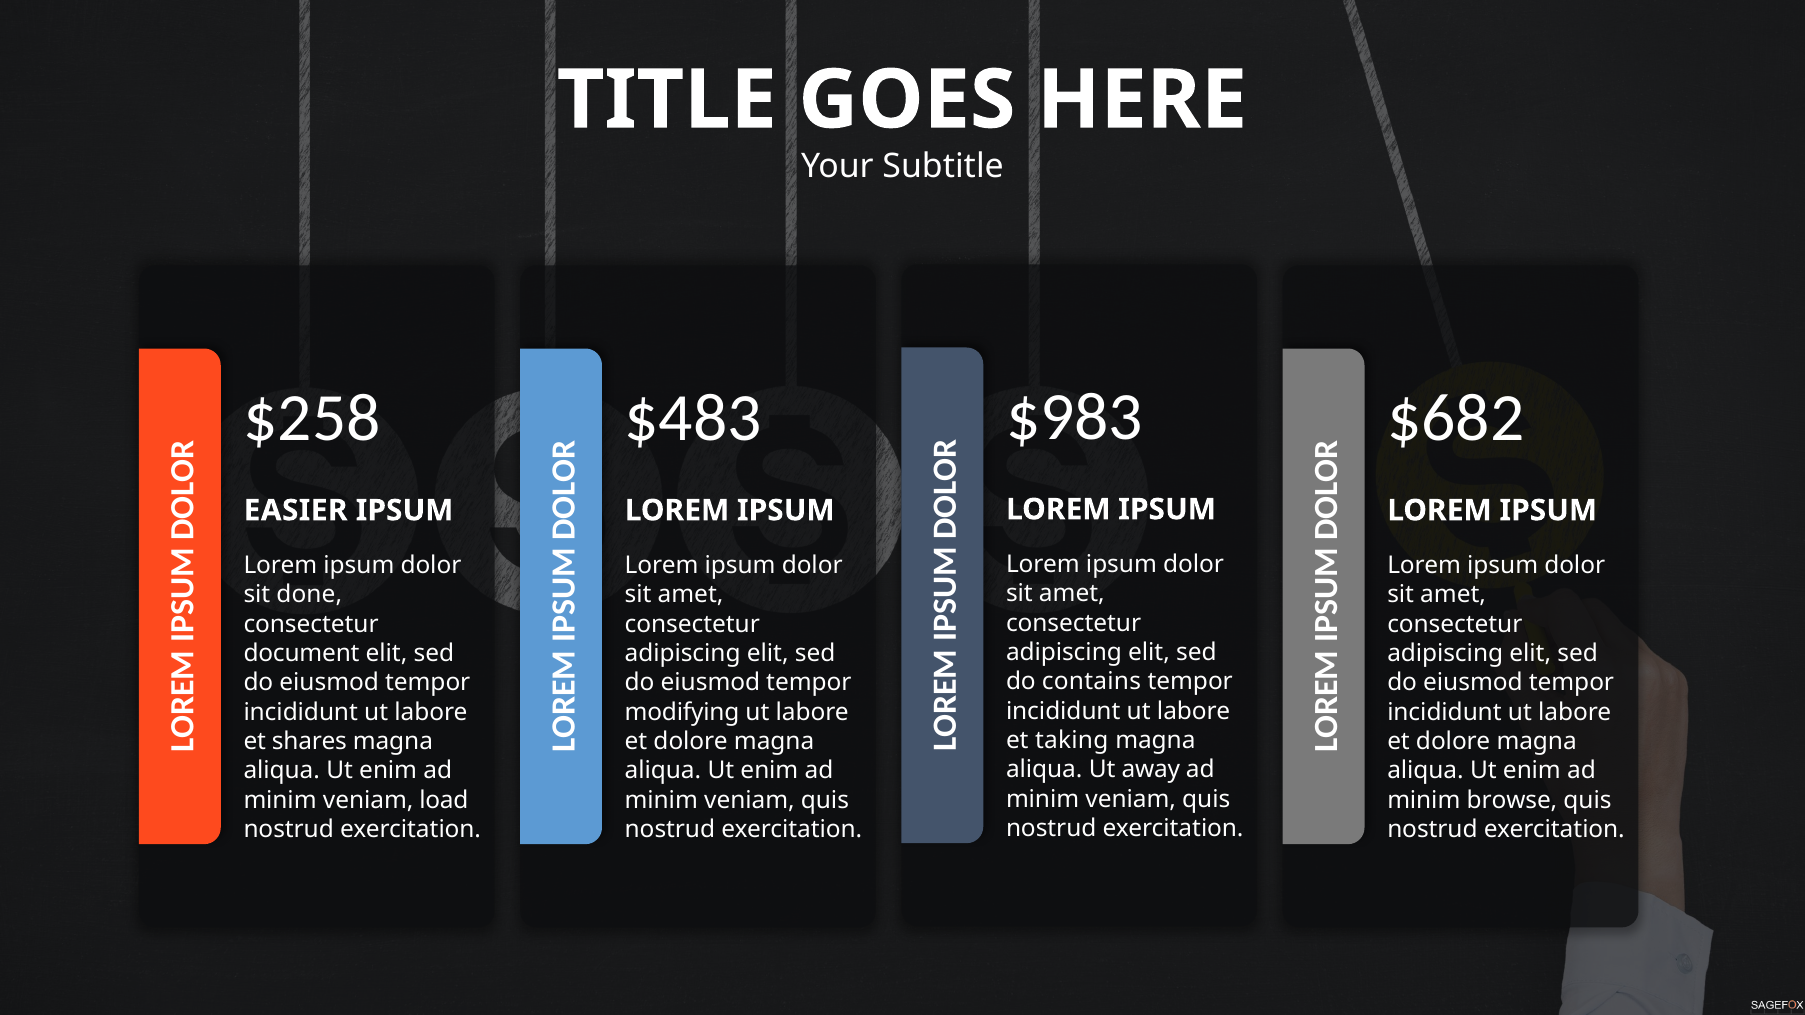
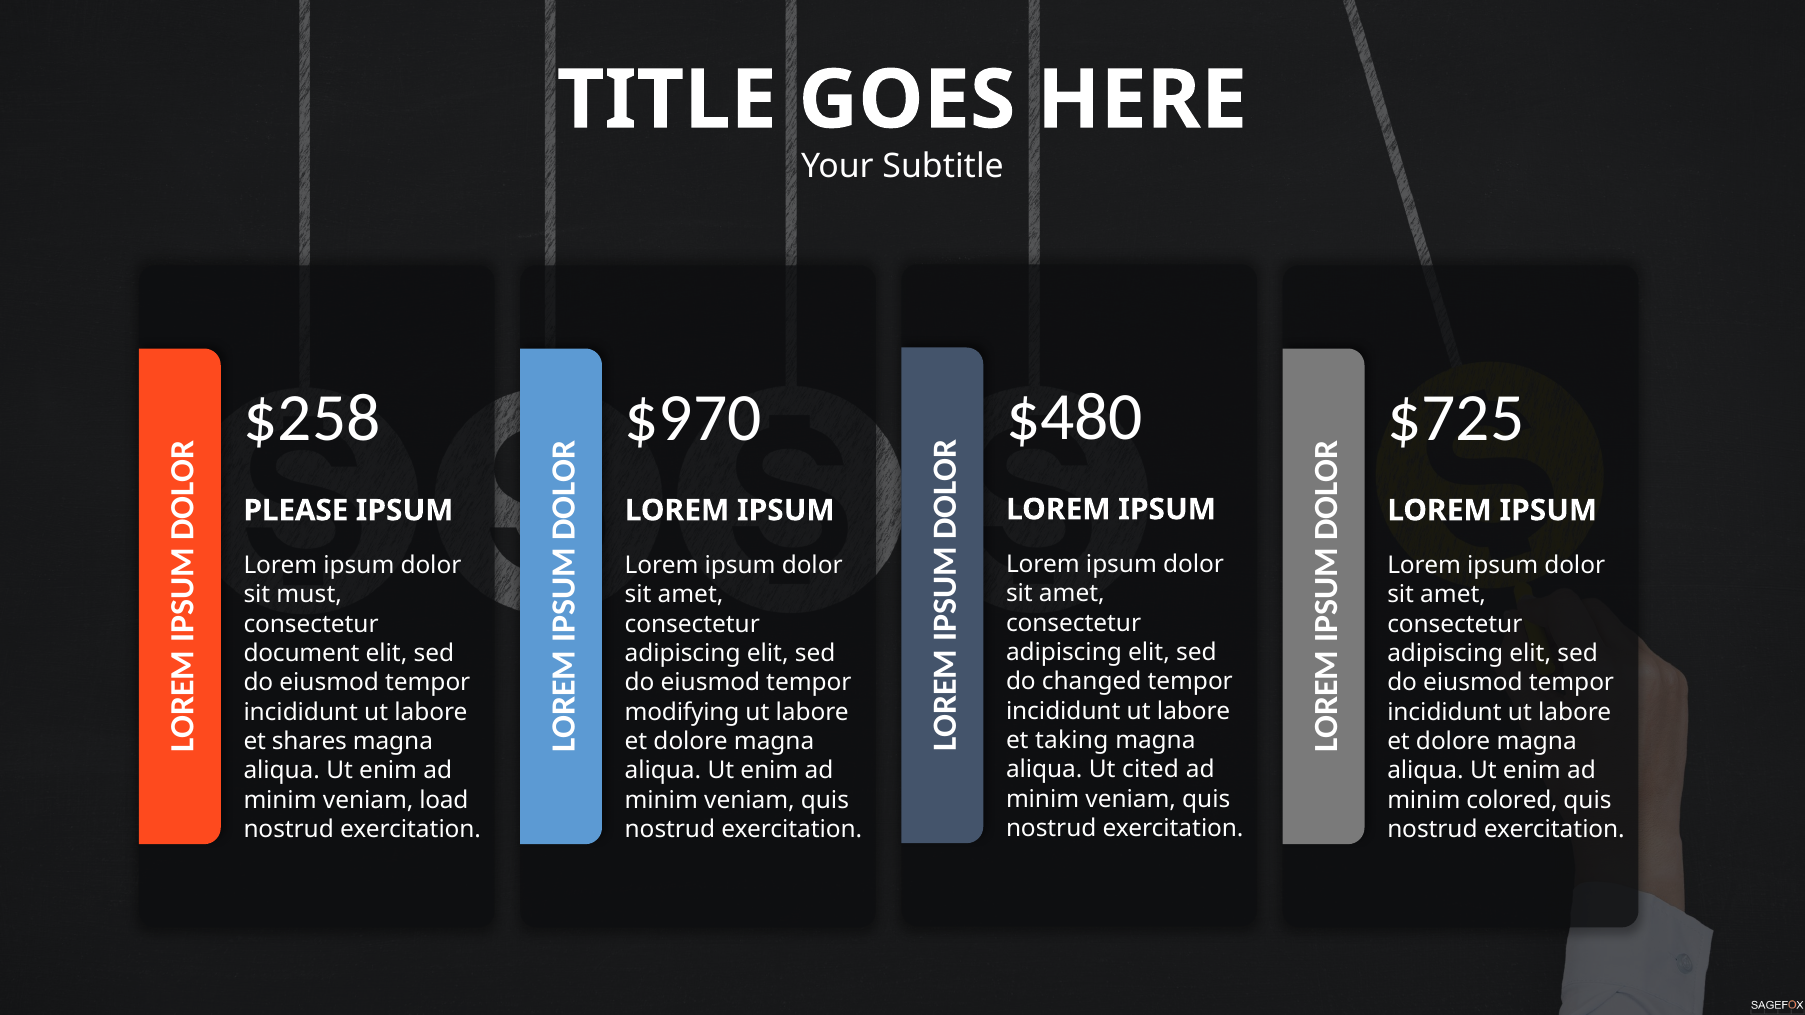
$983: $983 -> $480
$483: $483 -> $970
$682: $682 -> $725
EASIER: EASIER -> PLEASE
done: done -> must
contains: contains -> changed
away: away -> cited
browse: browse -> colored
